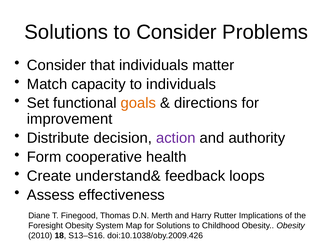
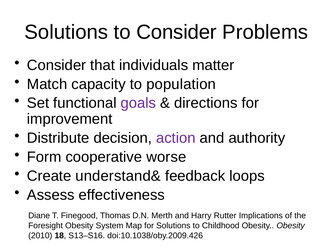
to individuals: individuals -> population
goals colour: orange -> purple
health: health -> worse
